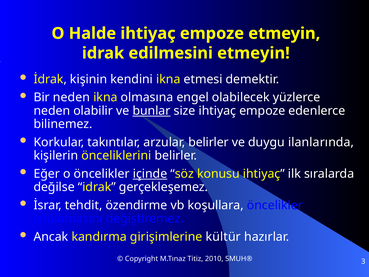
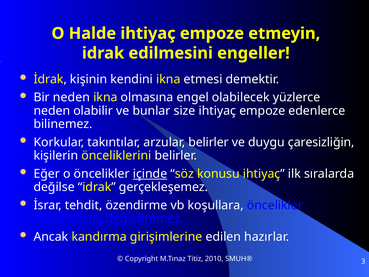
edilmesini etmeyin: etmeyin -> engeller
bunlar underline: present -> none
ilanlarında: ilanlarında -> çaresizliğin
kültür: kültür -> edilen
